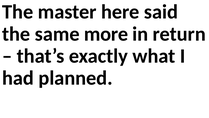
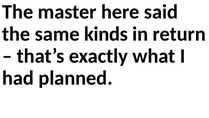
more: more -> kinds
